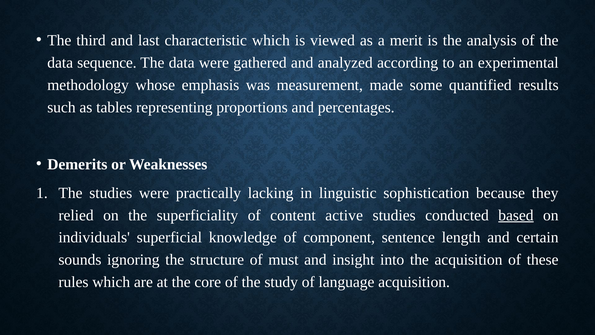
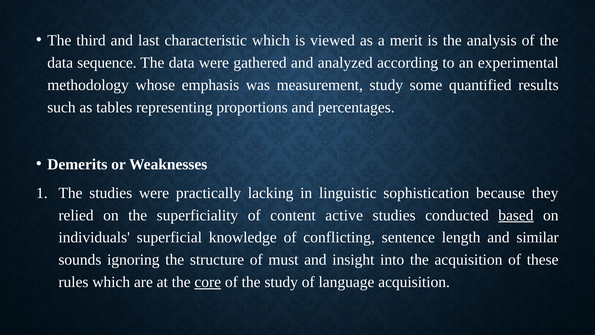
measurement made: made -> study
component: component -> conflicting
certain: certain -> similar
core underline: none -> present
